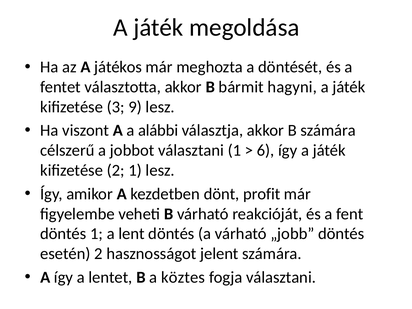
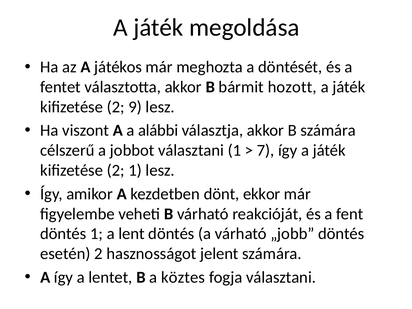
hagyni: hagyni -> hozott
3 at (116, 107): 3 -> 2
6: 6 -> 7
profit: profit -> ekkor
